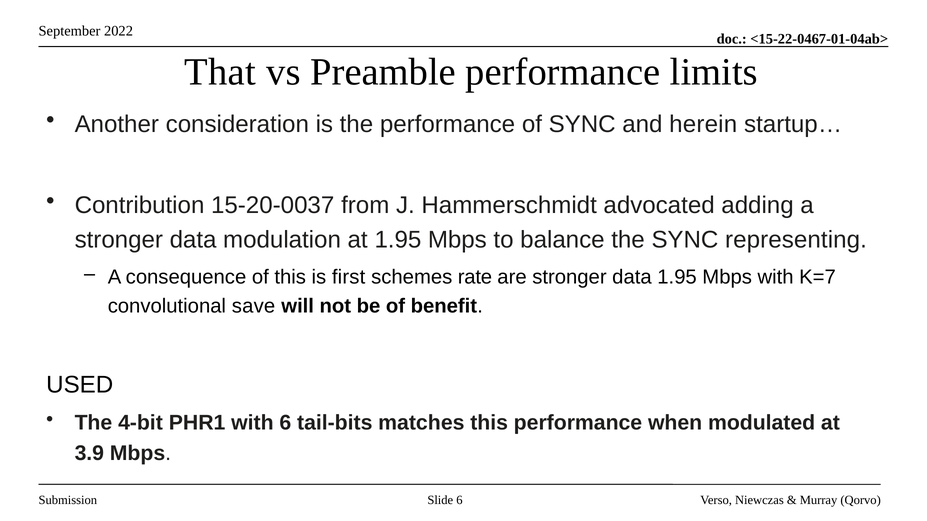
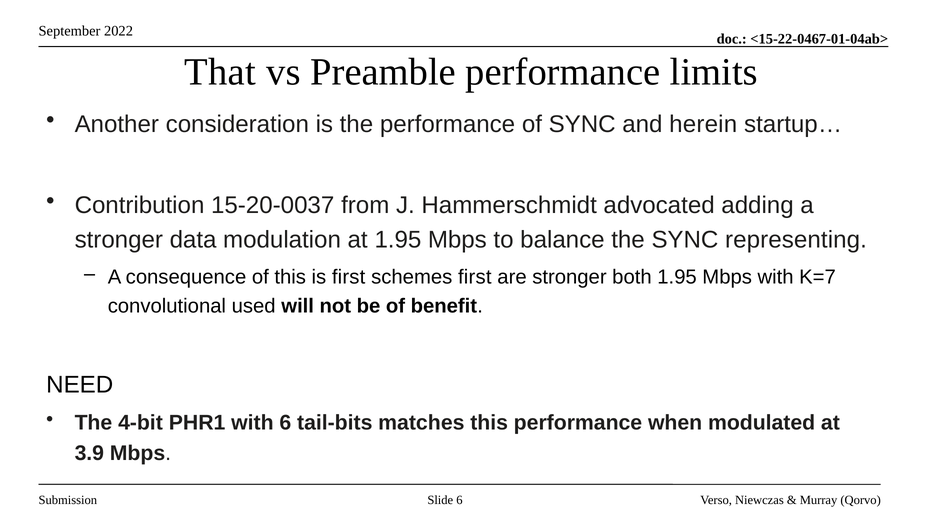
schemes rate: rate -> first
are stronger data: data -> both
save: save -> used
USED: USED -> NEED
